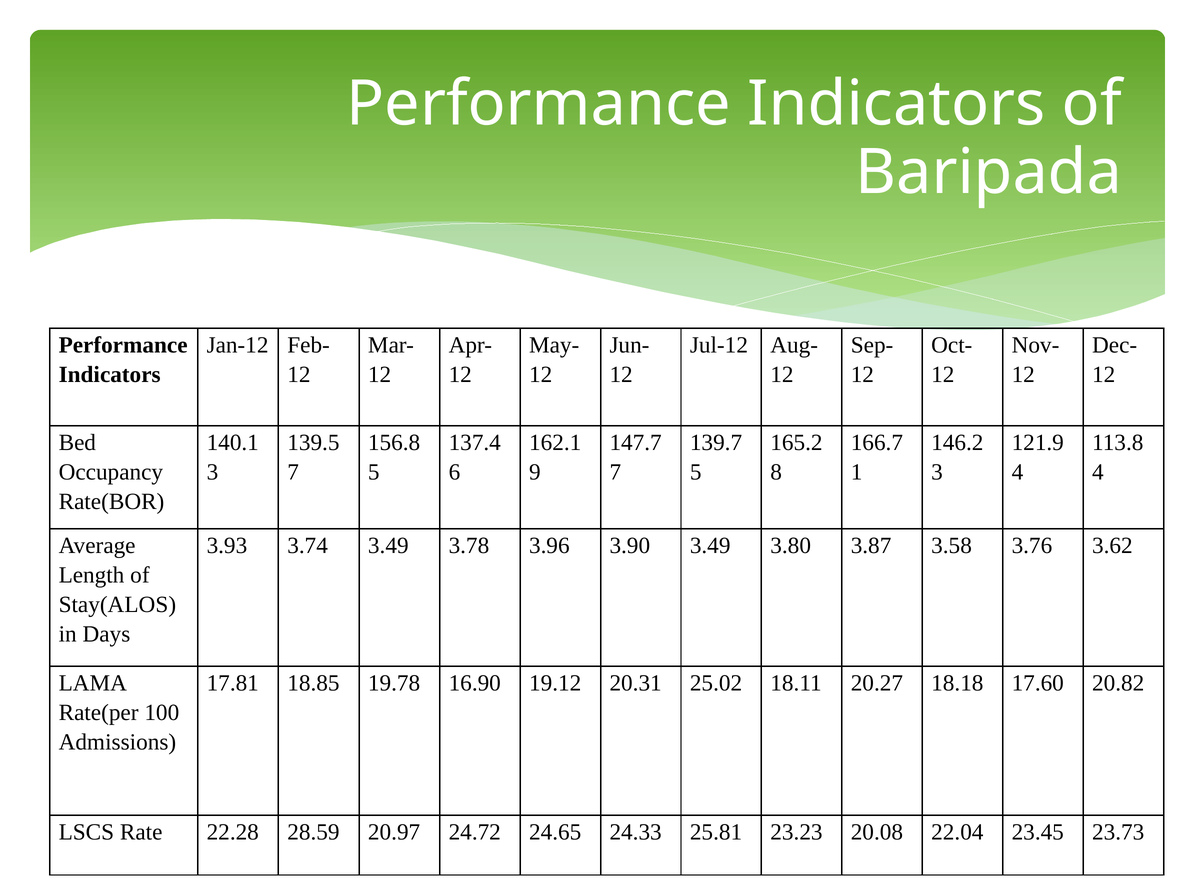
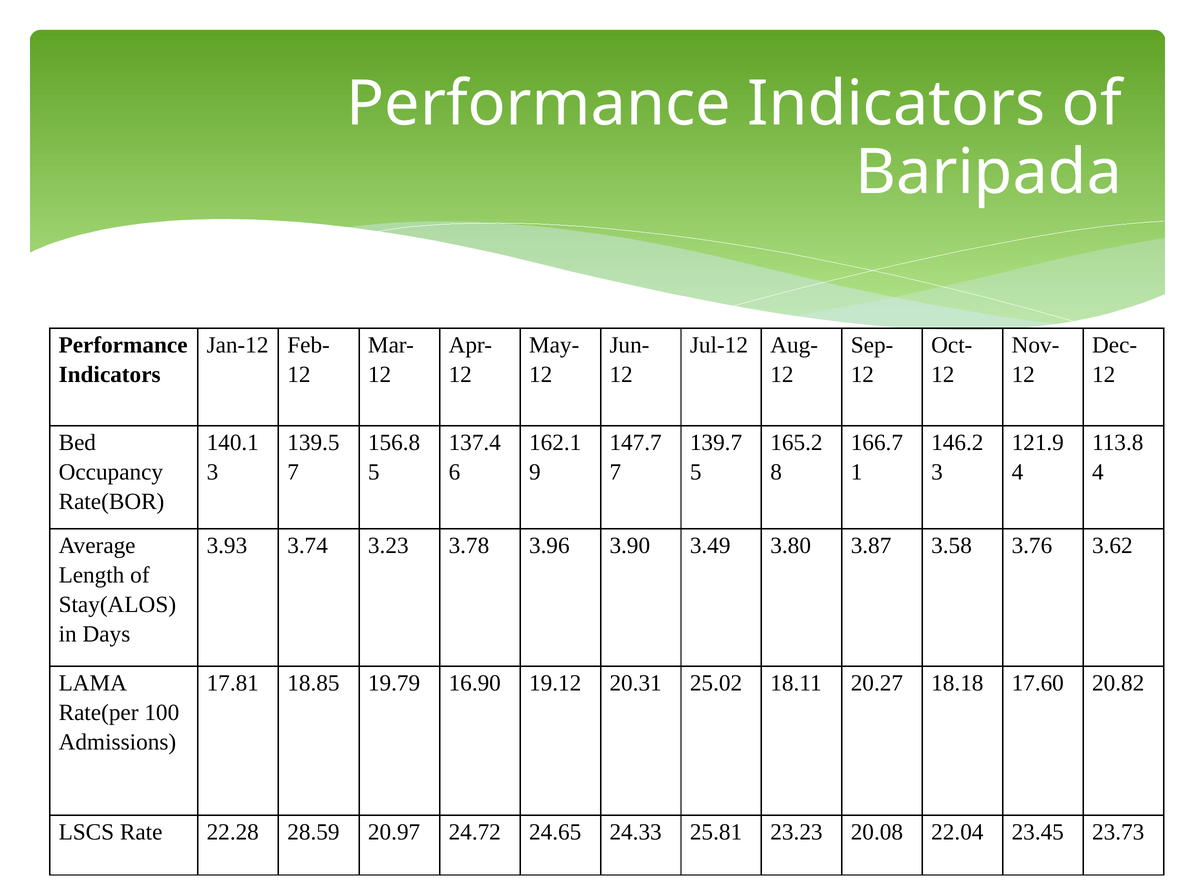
3.74 3.49: 3.49 -> 3.23
19.78: 19.78 -> 19.79
